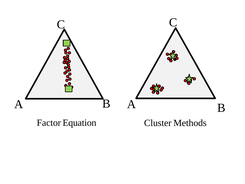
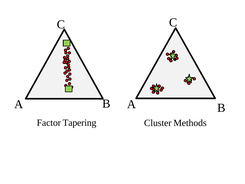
Equation: Equation -> Tapering
